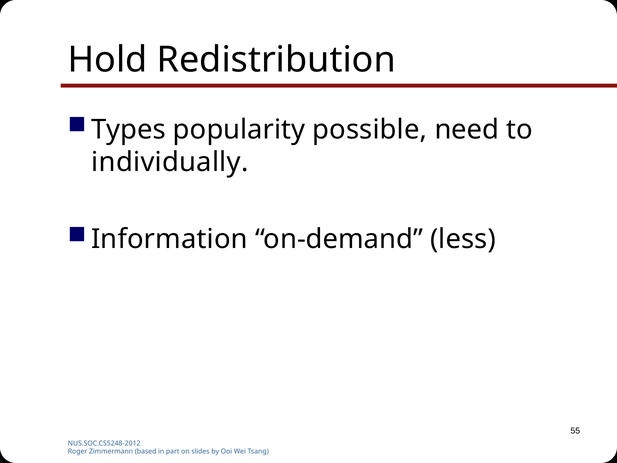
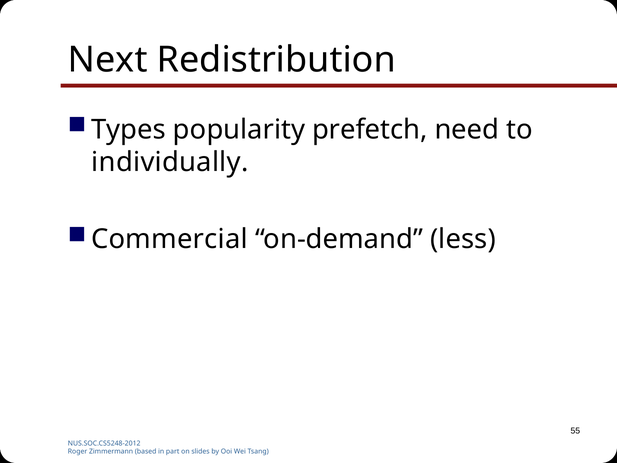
Hold: Hold -> Next
possible: possible -> prefetch
Information: Information -> Commercial
